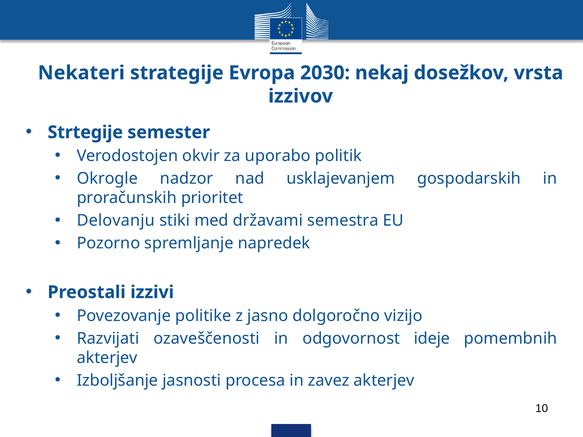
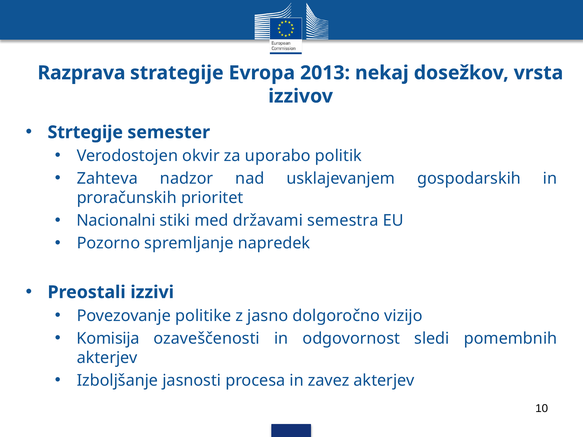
Nekateri: Nekateri -> Razprava
2030: 2030 -> 2013
Okrogle: Okrogle -> Zahteva
Delovanju: Delovanju -> Nacionalni
Razvijati: Razvijati -> Komisija
ideje: ideje -> sledi
